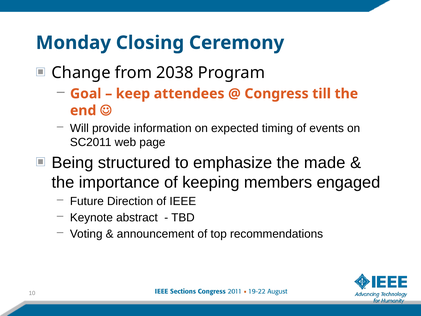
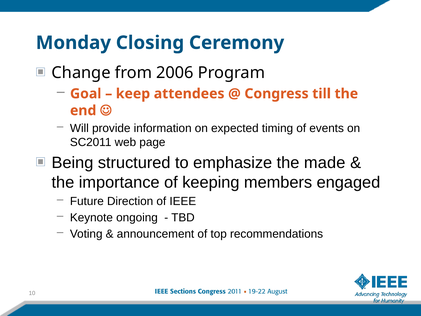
2038: 2038 -> 2006
abstract: abstract -> ongoing
